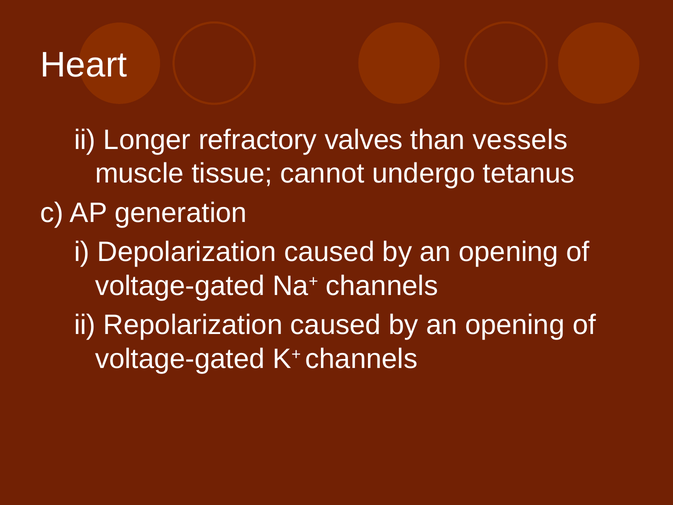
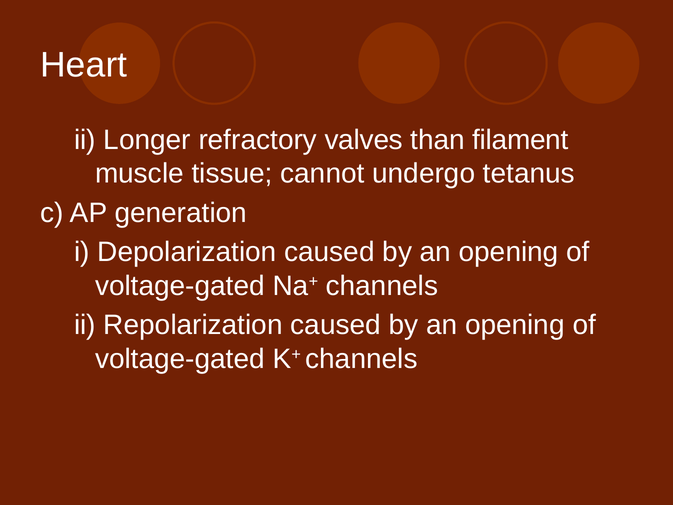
vessels: vessels -> filament
